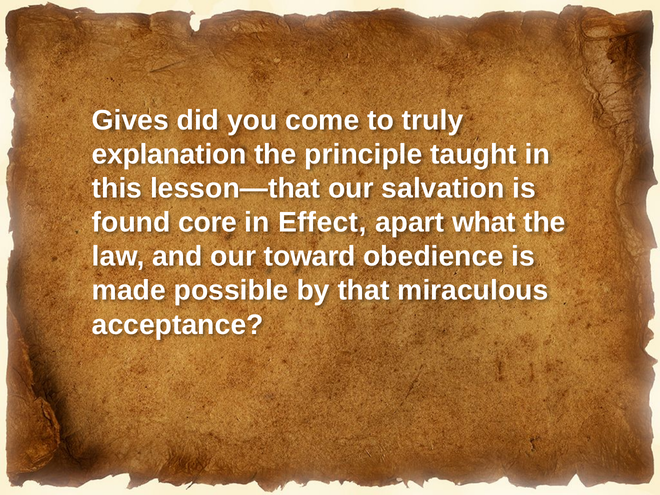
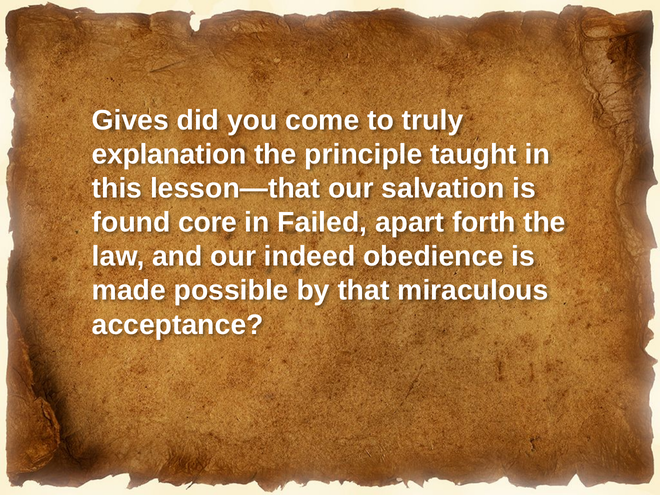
Effect: Effect -> Failed
what: what -> forth
toward: toward -> indeed
